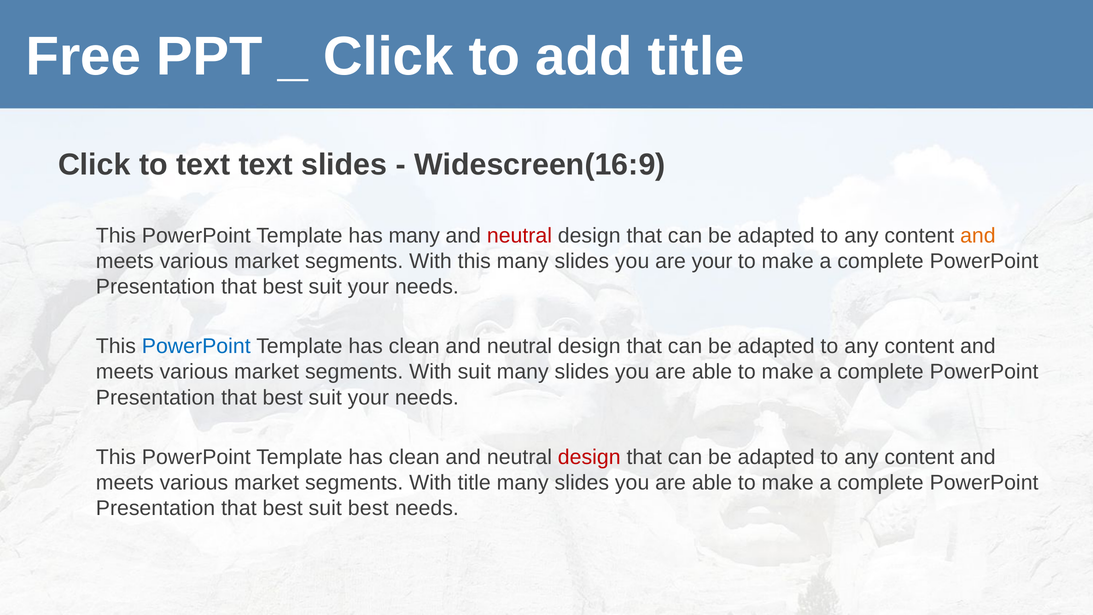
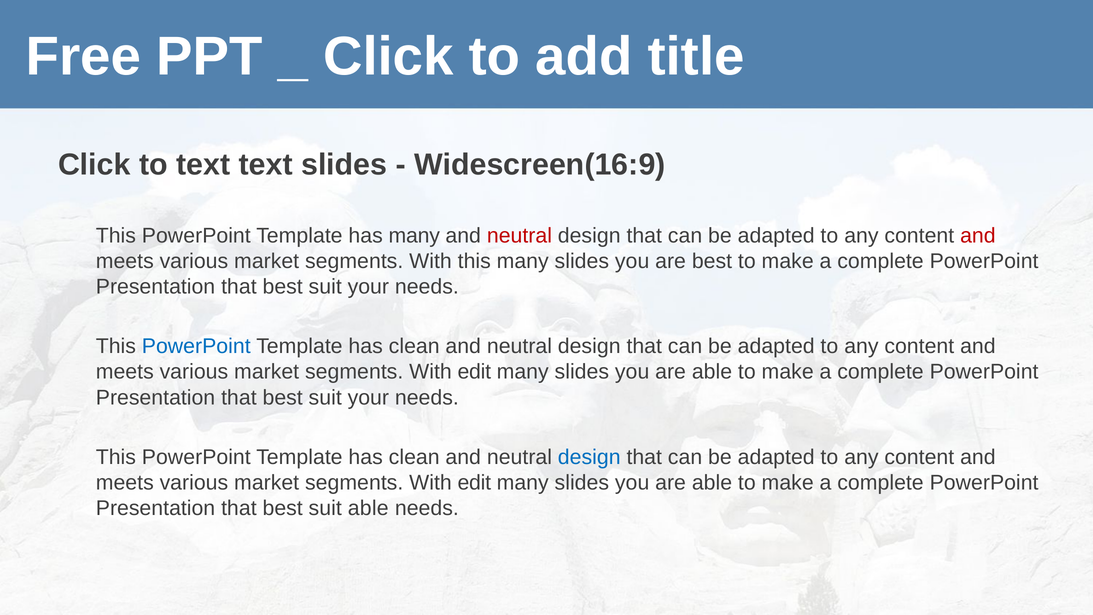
and at (978, 236) colour: orange -> red
are your: your -> best
suit at (474, 372): suit -> edit
design at (589, 457) colour: red -> blue
title at (474, 482): title -> edit
suit best: best -> able
